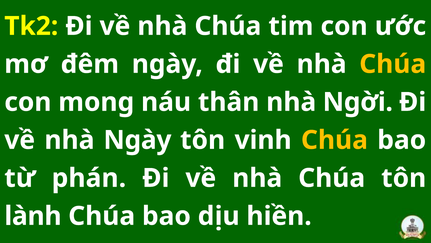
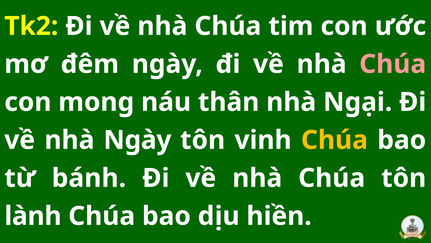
Chúa at (393, 64) colour: yellow -> pink
Ngời: Ngời -> Ngại
phán: phán -> bánh
